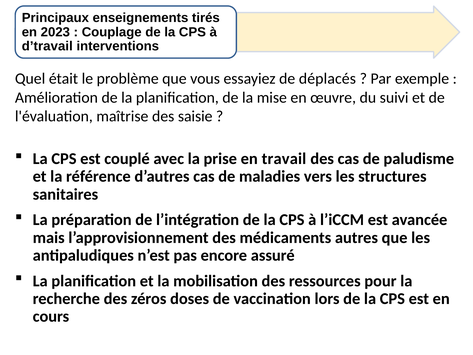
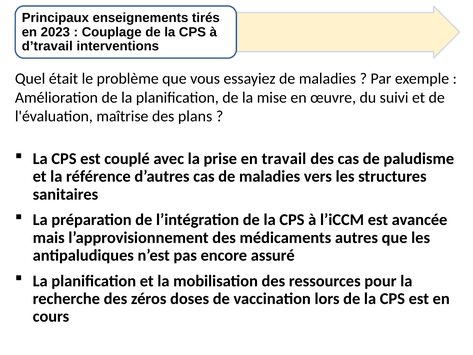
essayiez de déplacés: déplacés -> maladies
saisie: saisie -> plans
